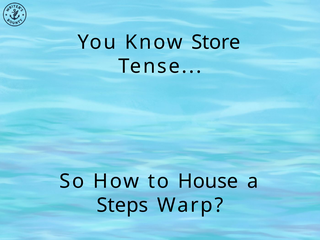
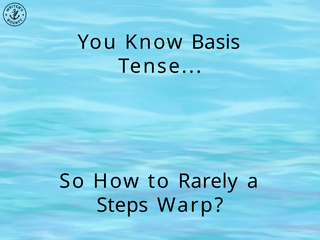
Store: Store -> Basis
House: House -> Rarely
